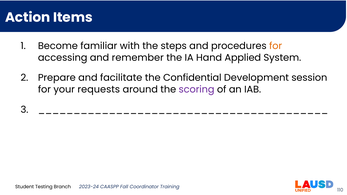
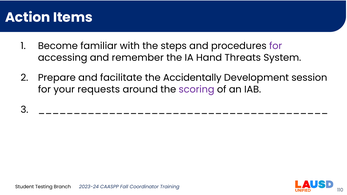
for at (276, 46) colour: orange -> purple
Applied: Applied -> Threats
Confidential: Confidential -> Accidentally
